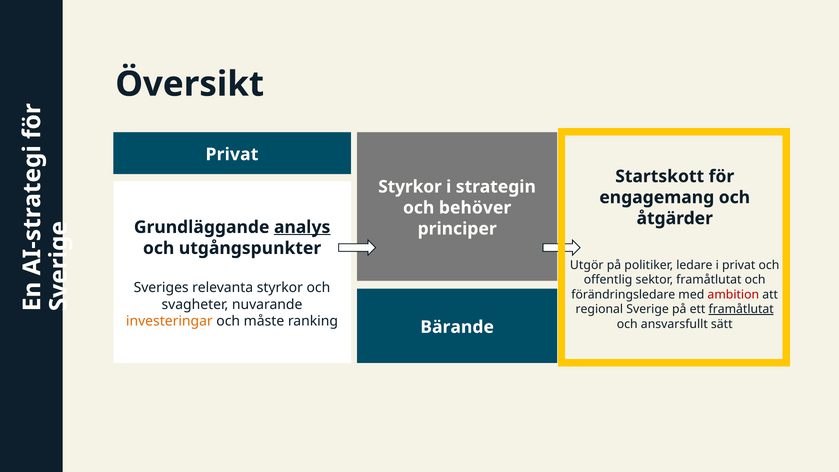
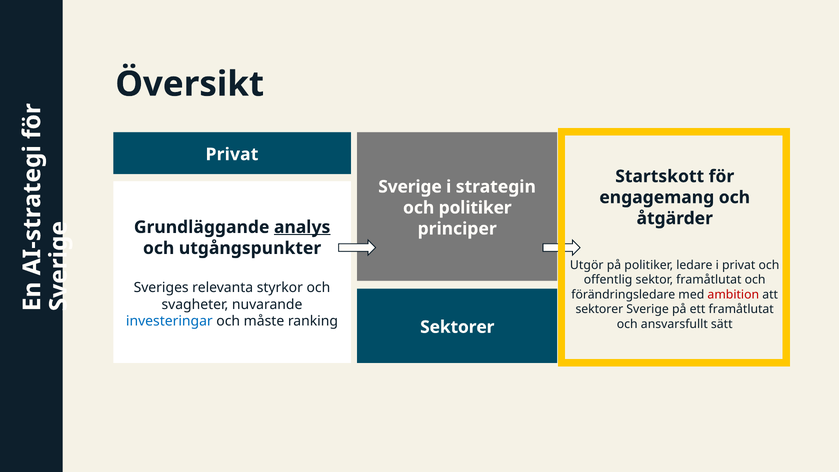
Styrkor at (410, 187): Styrkor -> Sverige
och behöver: behöver -> politiker
regional at (599, 309): regional -> sektorer
framåtlutat at (741, 309) underline: present -> none
investeringar colour: orange -> blue
Bärande at (457, 327): Bärande -> Sektorer
